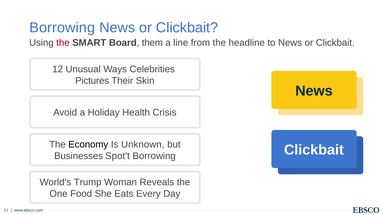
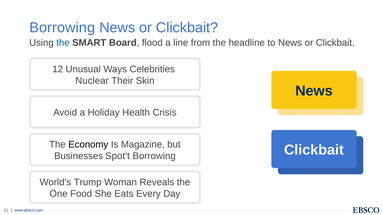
the at (63, 43) colour: red -> blue
them: them -> flood
Pictures: Pictures -> Nuclear
Unknown: Unknown -> Magazine
